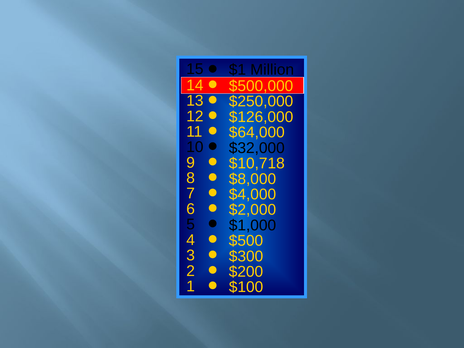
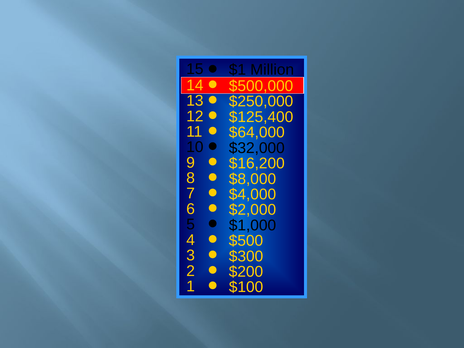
$126,000: $126,000 -> $125,400
$10,718: $10,718 -> $16,200
